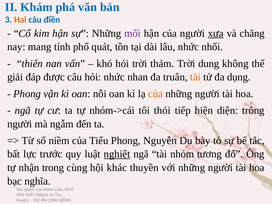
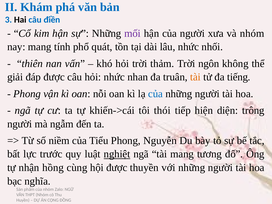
Hai colour: orange -> black
xưa underline: present -> none
và chăng: chăng -> nhóm
dung: dung -> ngôn
dụng: dụng -> tiếng
của at (155, 94) colour: orange -> blue
nhóm->cái: nhóm->cái -> khiến->cái
tài nhóm: nhóm -> mang
trong: trong -> hồng
hội khác: khác -> được
